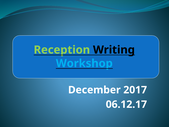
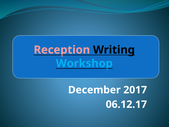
Reception colour: light green -> pink
